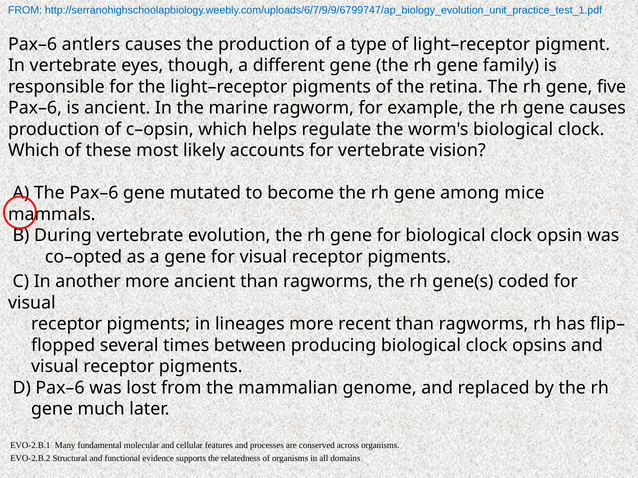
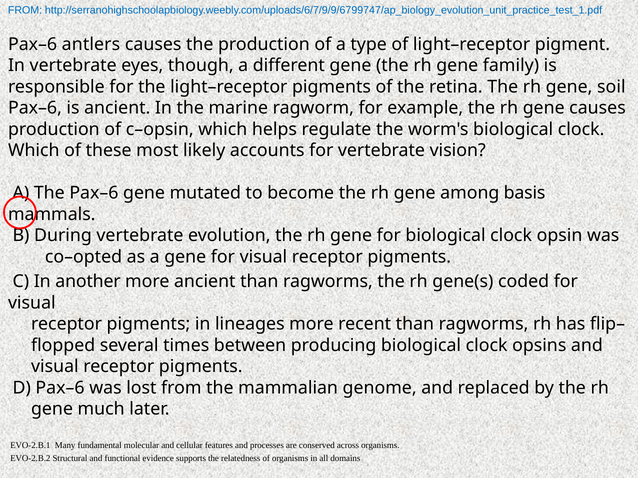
five: five -> soil
mice: mice -> basis
